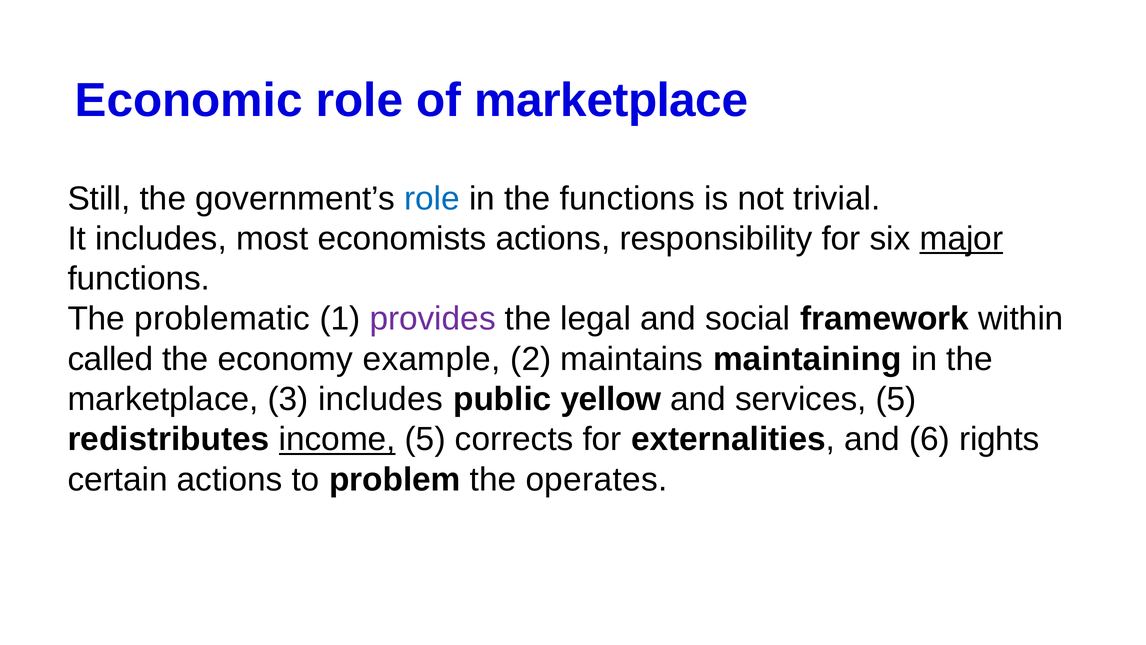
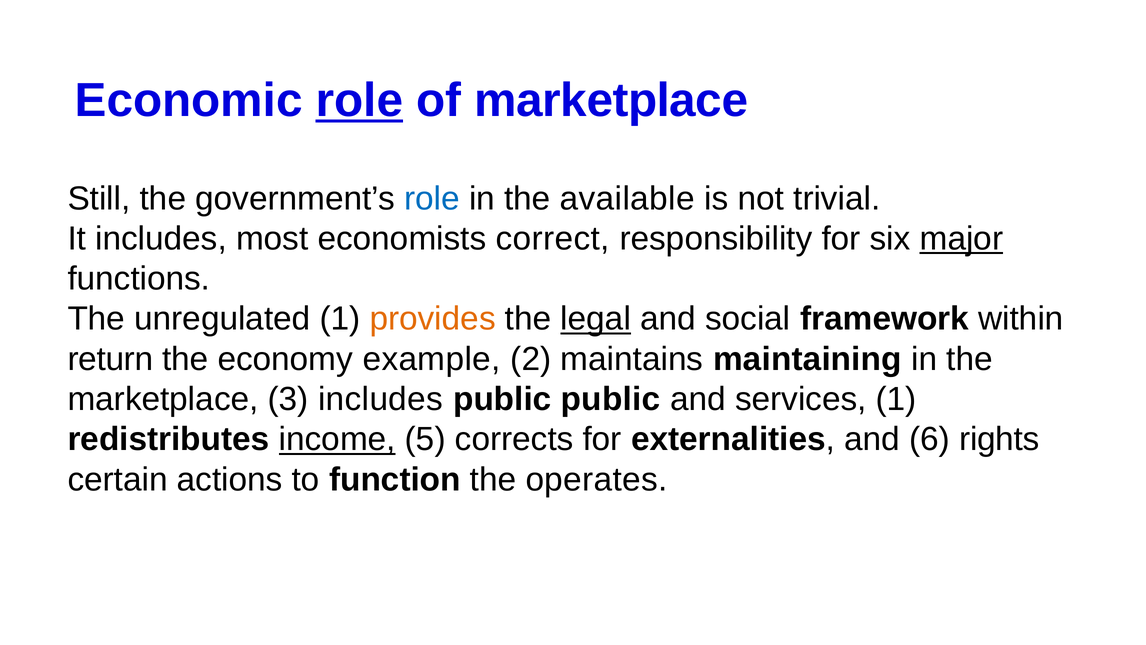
role at (359, 100) underline: none -> present
the functions: functions -> available
economists actions: actions -> correct
problematic: problematic -> unregulated
provides colour: purple -> orange
legal underline: none -> present
called: called -> return
public yellow: yellow -> public
services 5: 5 -> 1
problem: problem -> function
